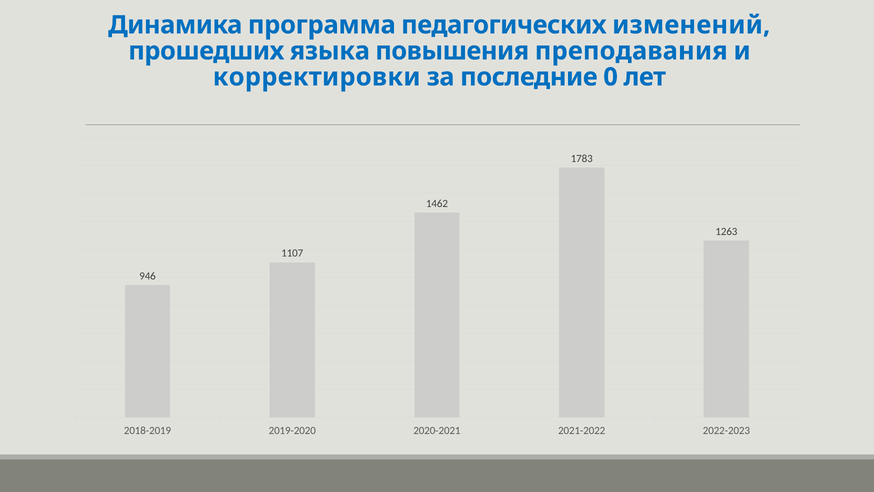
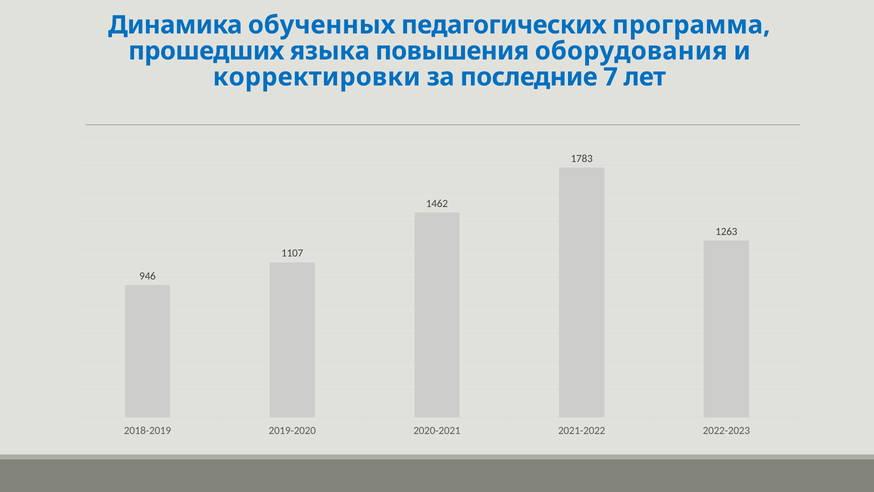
программа: программа -> обученных
изменений: изменений -> программа
преподавания: преподавания -> оборудования
0: 0 -> 7
